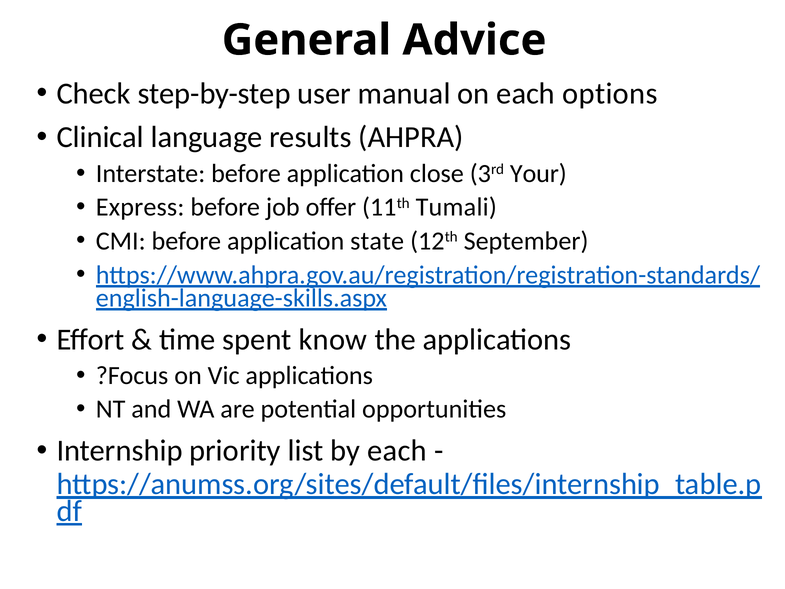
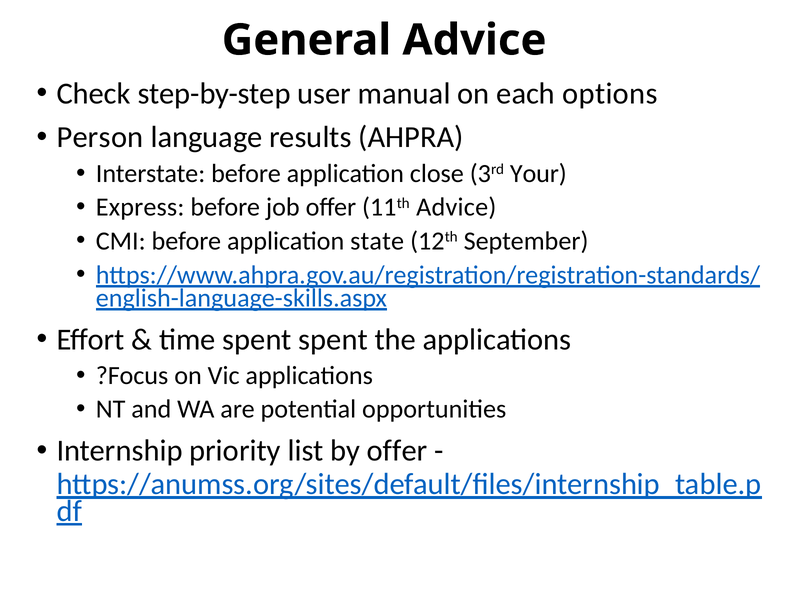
Clinical: Clinical -> Person
11th Tumali: Tumali -> Advice
spent know: know -> spent
by each: each -> offer
